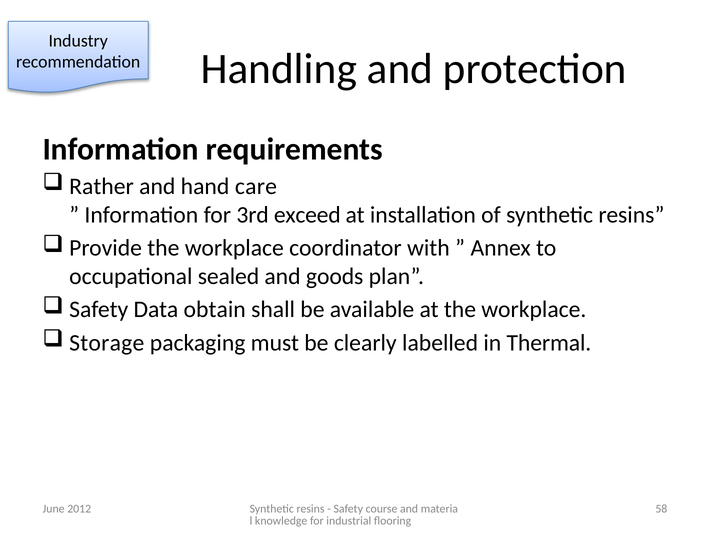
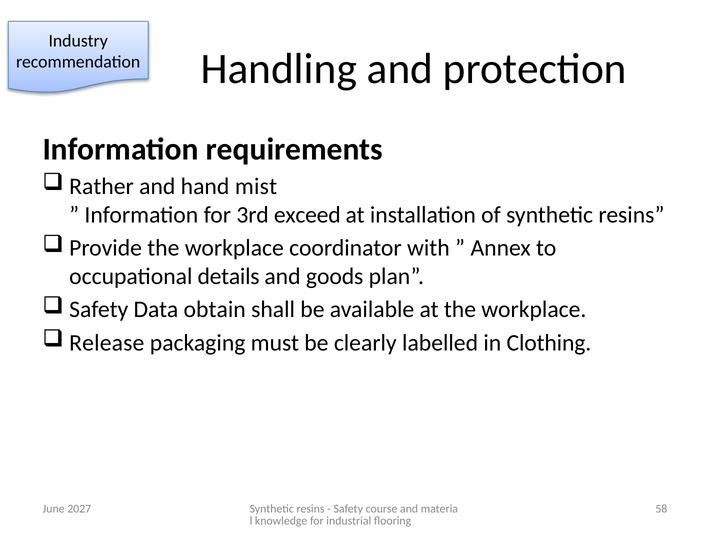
care: care -> mist
sealed: sealed -> details
Storage: Storage -> Release
Thermal: Thermal -> Clothing
2012: 2012 -> 2027
